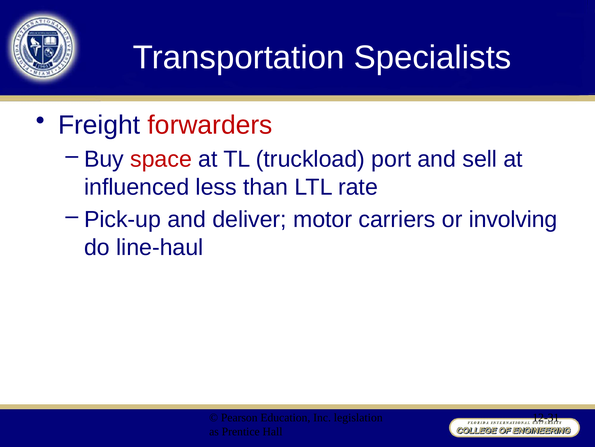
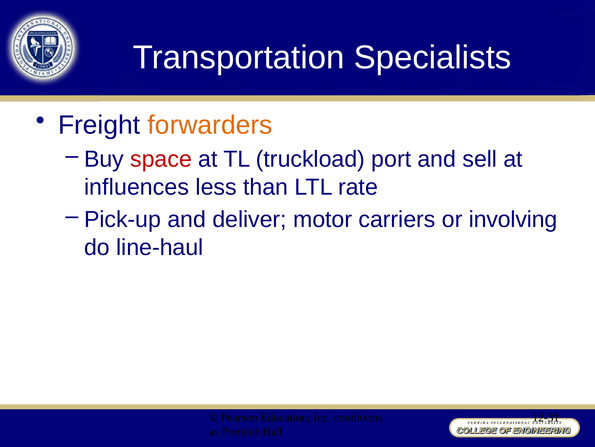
forwarders colour: red -> orange
influenced: influenced -> influences
legislation: legislation -> conditions
